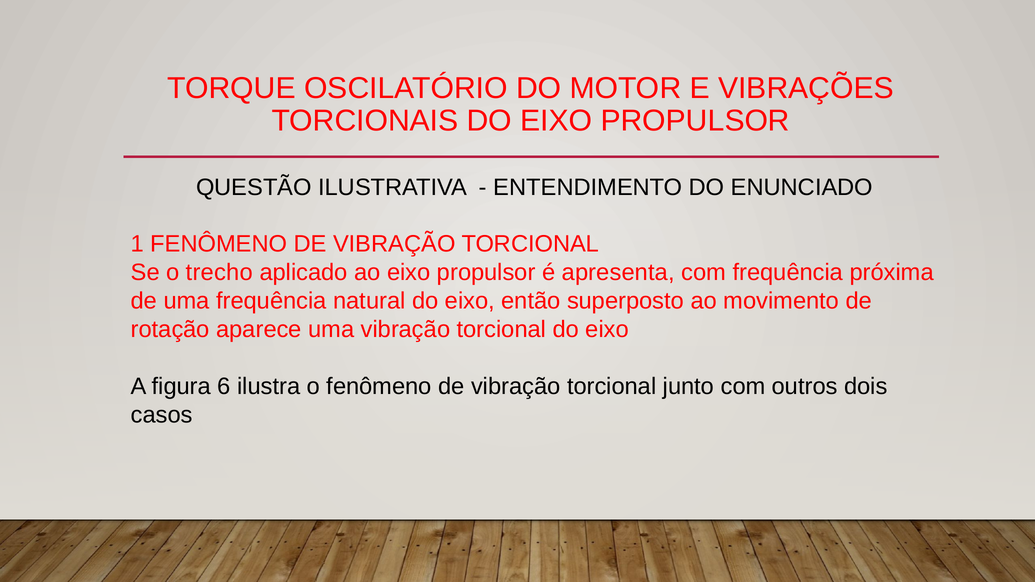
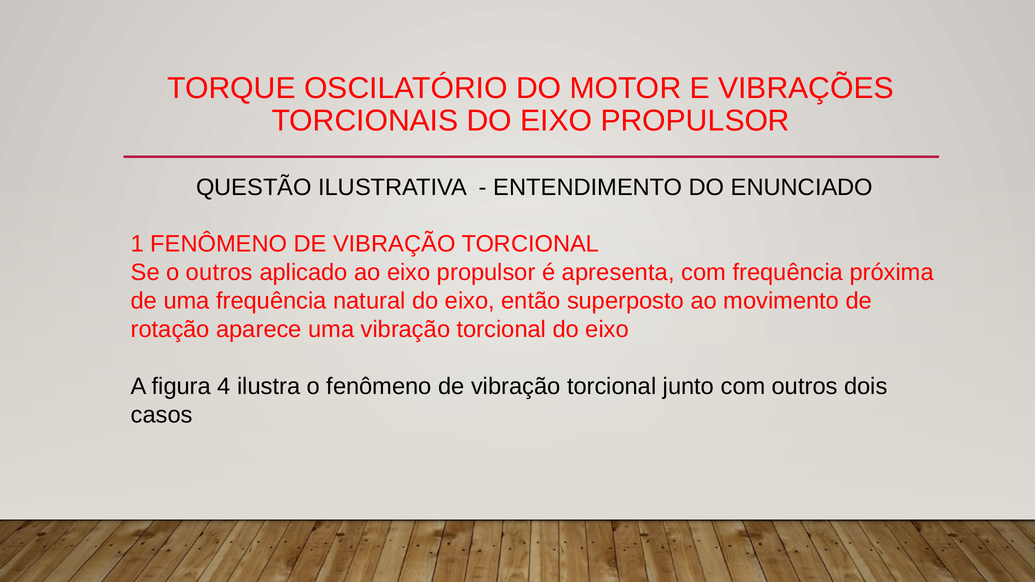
o trecho: trecho -> outros
6: 6 -> 4
